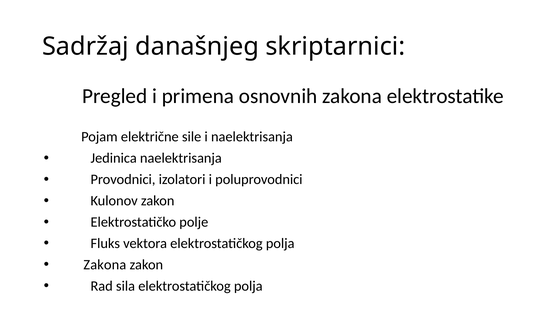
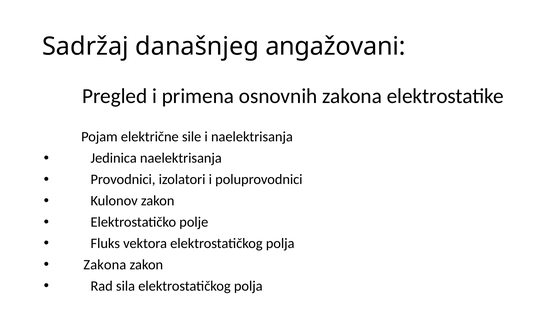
skriptarnici: skriptarnici -> angažovani
